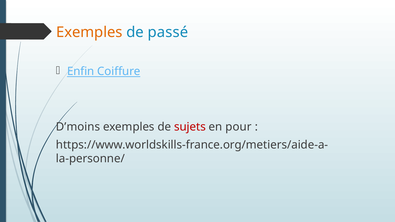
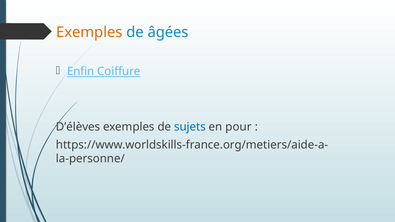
passé: passé -> âgées
D’moins: D’moins -> D’élèves
sujets colour: red -> blue
